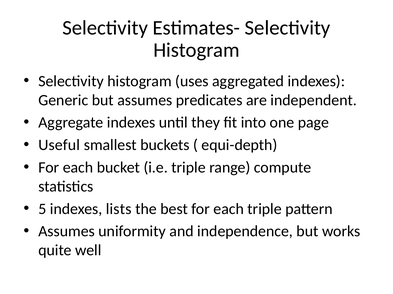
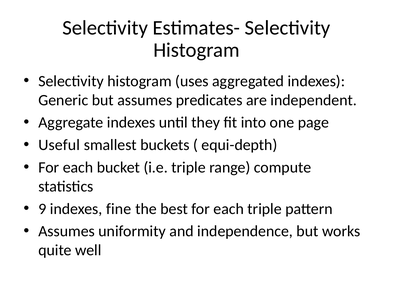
5: 5 -> 9
lists: lists -> fine
